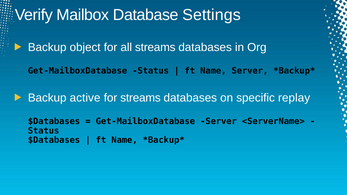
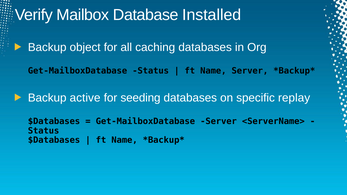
Settings: Settings -> Installed
all streams: streams -> caching
for streams: streams -> seeding
